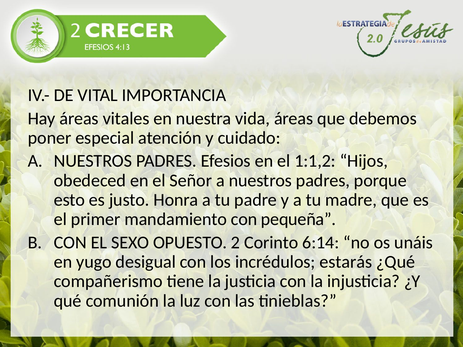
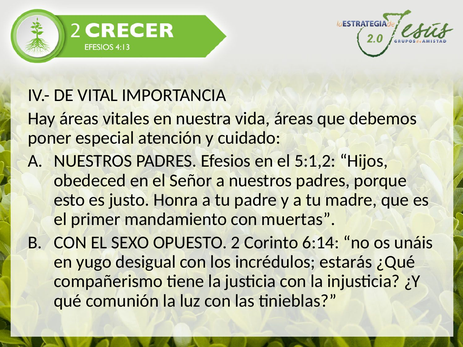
1:1,2: 1:1,2 -> 5:1,2
pequeña: pequeña -> muertas
